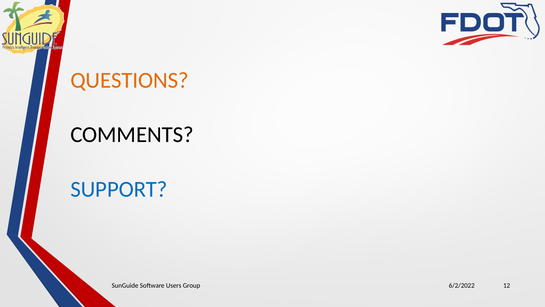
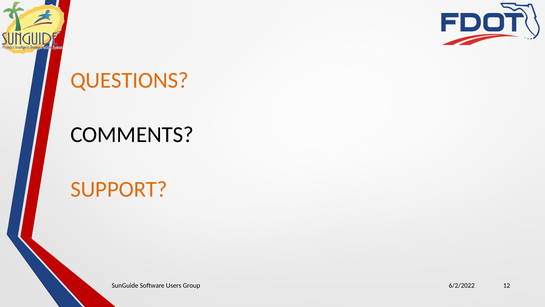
SUPPORT colour: blue -> orange
